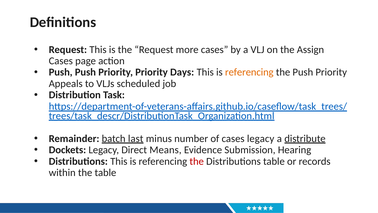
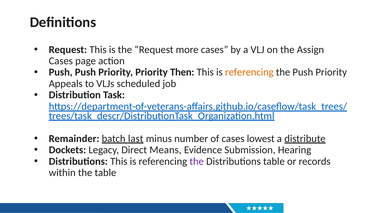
Days: Days -> Then
cases legacy: legacy -> lowest
the at (197, 161) colour: red -> purple
